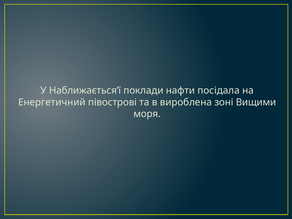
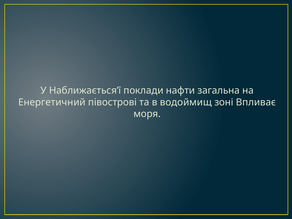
посідала: посідала -> загальна
вироблена: вироблена -> водоймищ
Вищими: Вищими -> Впливає
